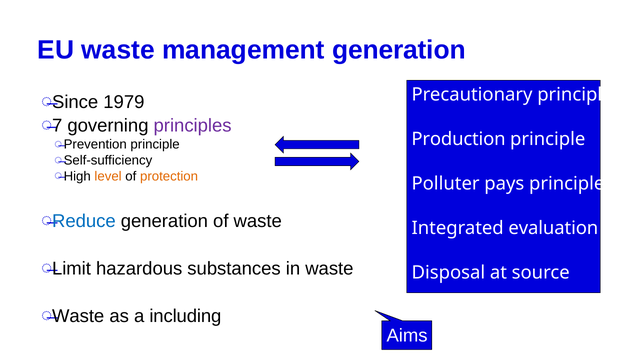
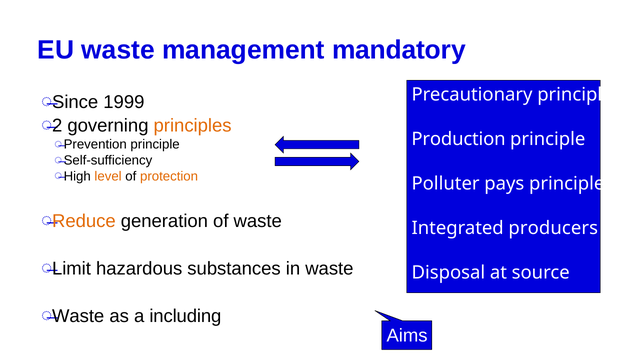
management generation: generation -> mandatory
1979: 1979 -> 1999
7: 7 -> 2
principles colour: purple -> orange
Reduce colour: blue -> orange
evaluation: evaluation -> producers
